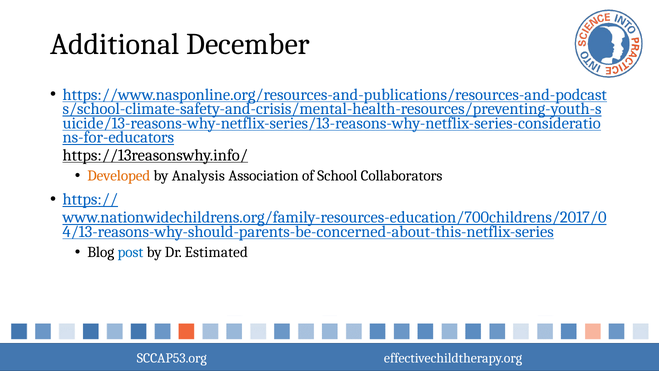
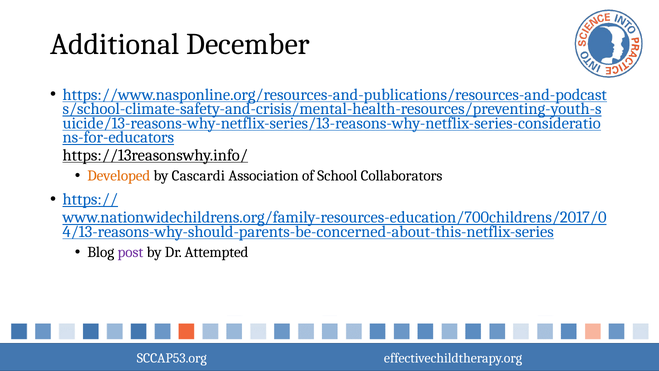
Analysis: Analysis -> Cascardi
post colour: blue -> purple
Estimated: Estimated -> Attempted
